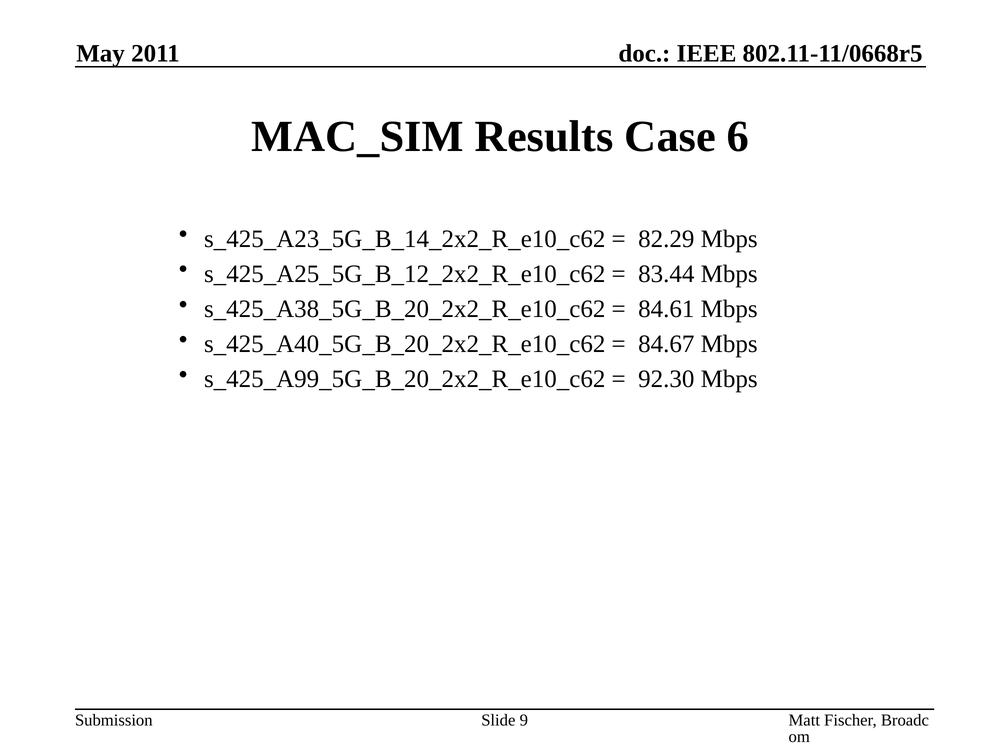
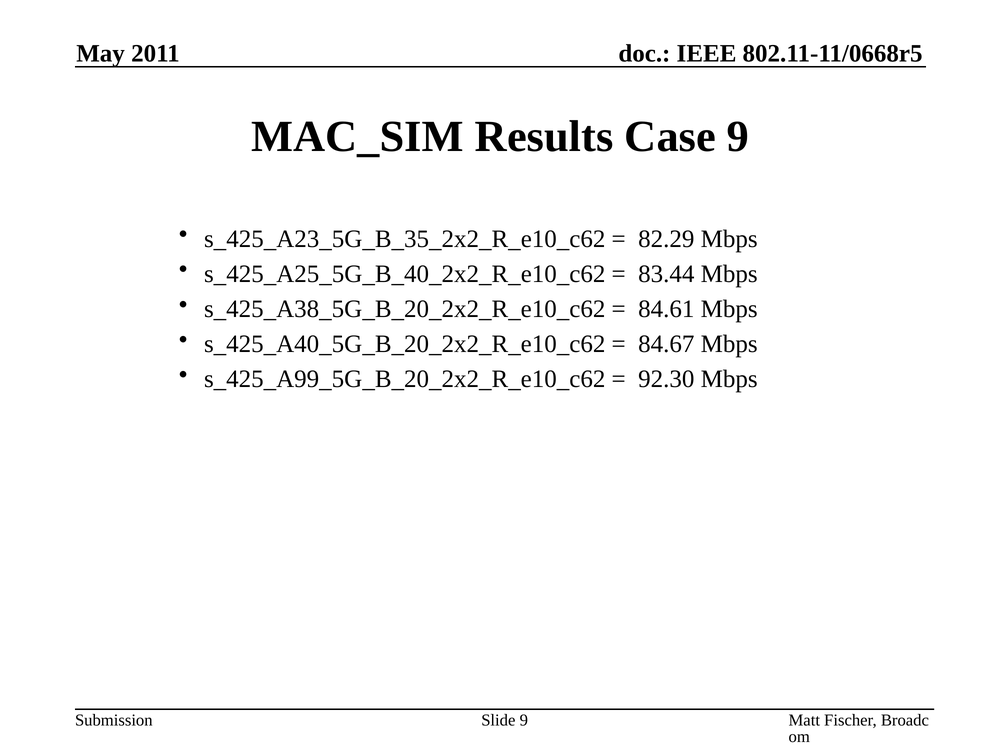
Case 6: 6 -> 9
s_425_A23_5G_B_14_2x2_R_e10_c62: s_425_A23_5G_B_14_2x2_R_e10_c62 -> s_425_A23_5G_B_35_2x2_R_e10_c62
s_425_A25_5G_B_12_2x2_R_e10_c62: s_425_A25_5G_B_12_2x2_R_e10_c62 -> s_425_A25_5G_B_40_2x2_R_e10_c62
